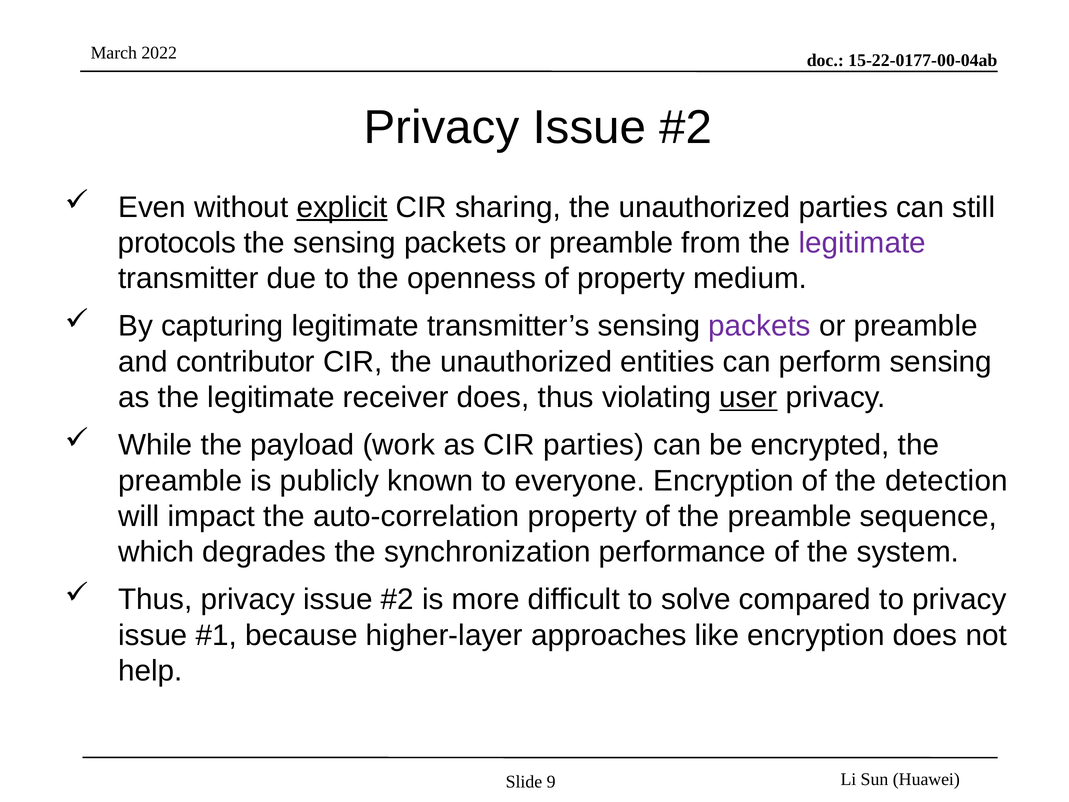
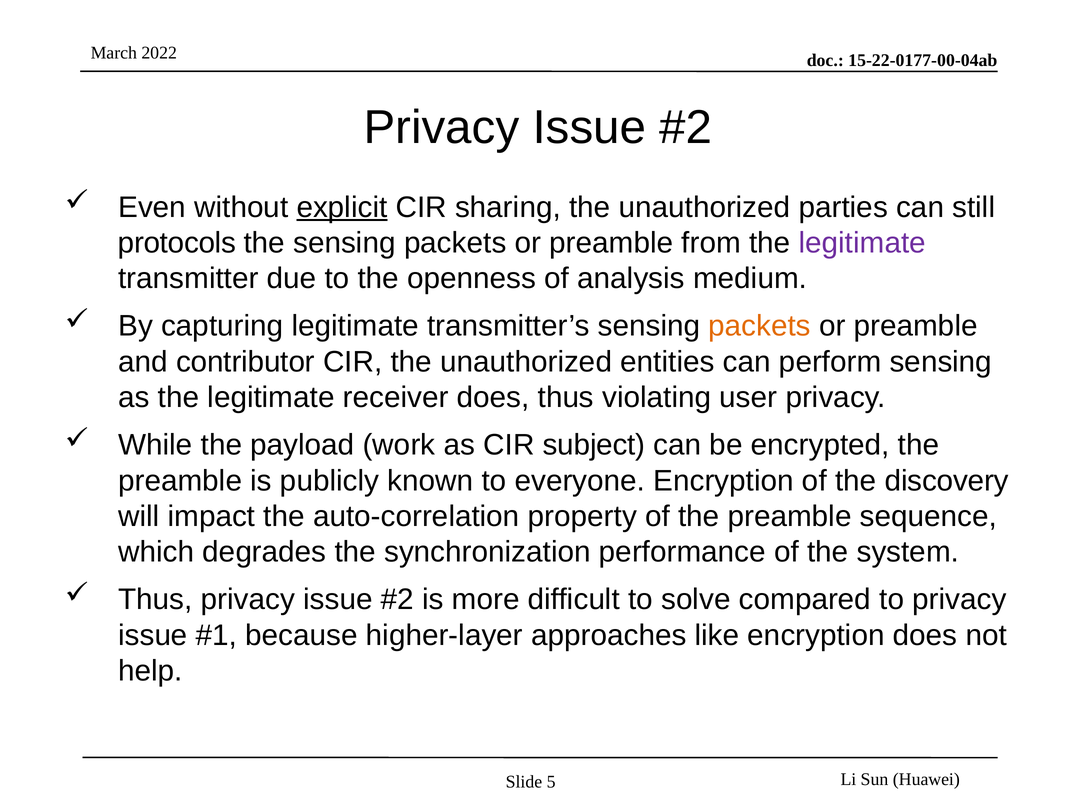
of property: property -> analysis
packets at (760, 326) colour: purple -> orange
user underline: present -> none
CIR parties: parties -> subject
detection: detection -> discovery
9: 9 -> 5
